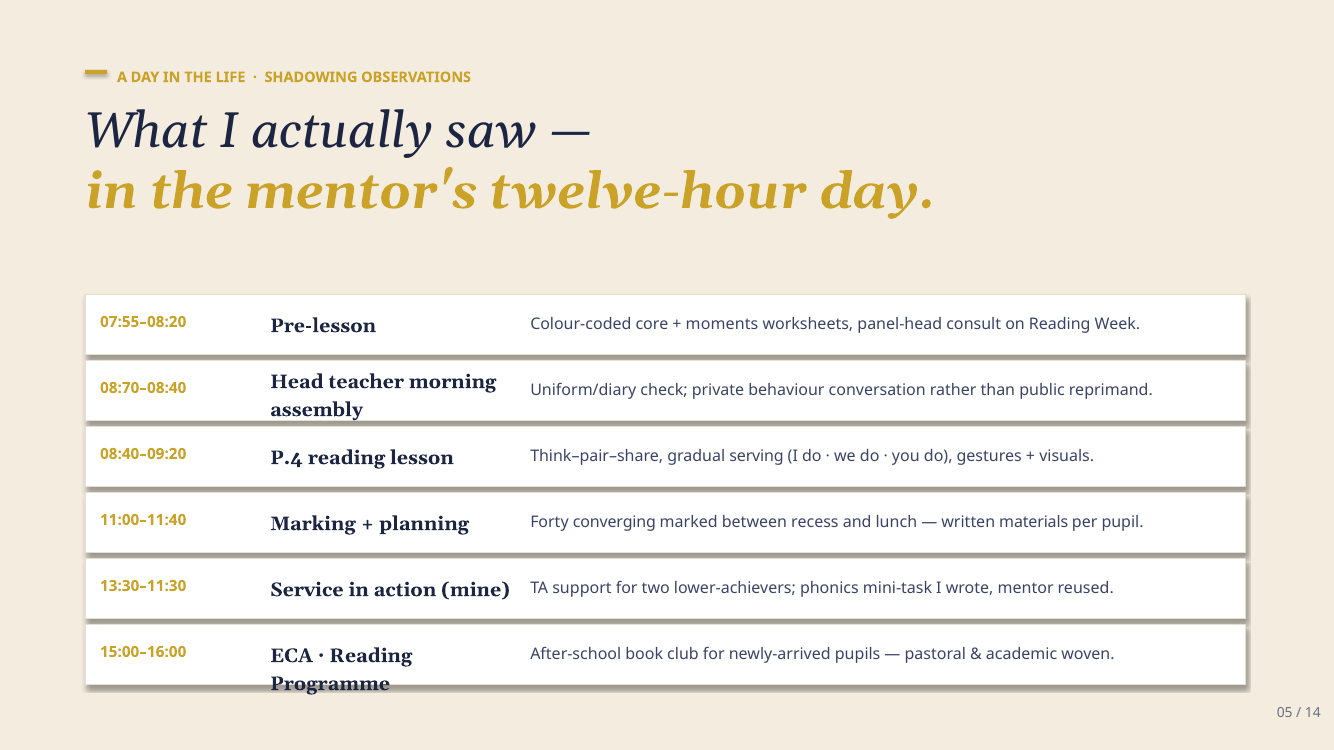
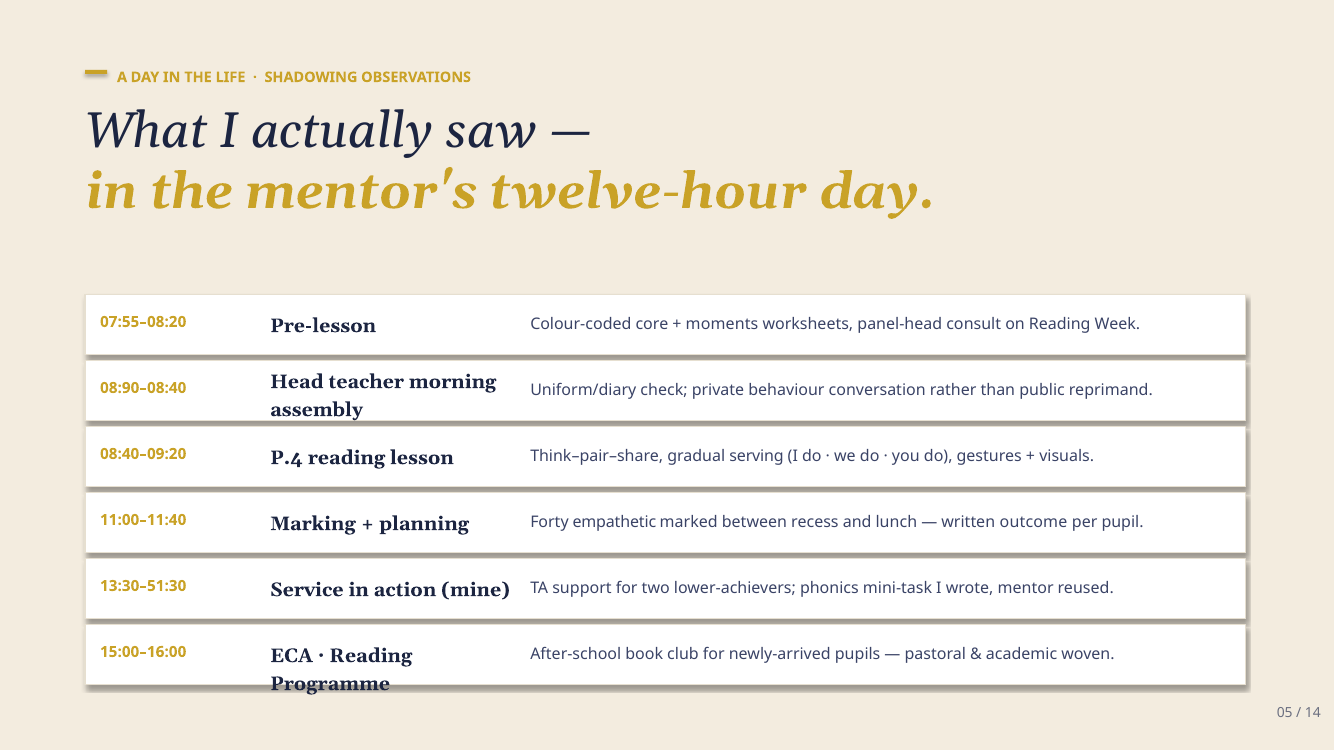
08:70–08:40: 08:70–08:40 -> 08:90–08:40
converging: converging -> empathetic
materials: materials -> outcome
13:30–11:30: 13:30–11:30 -> 13:30–51:30
